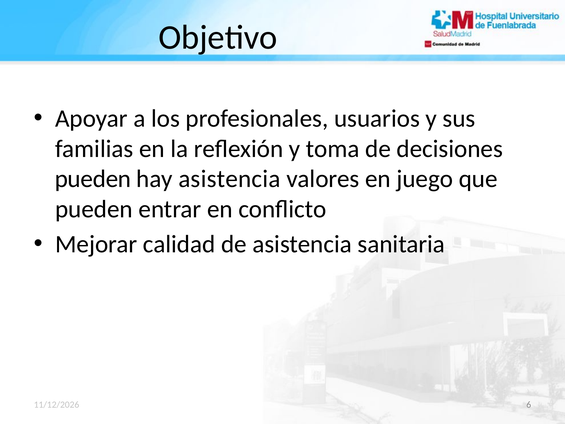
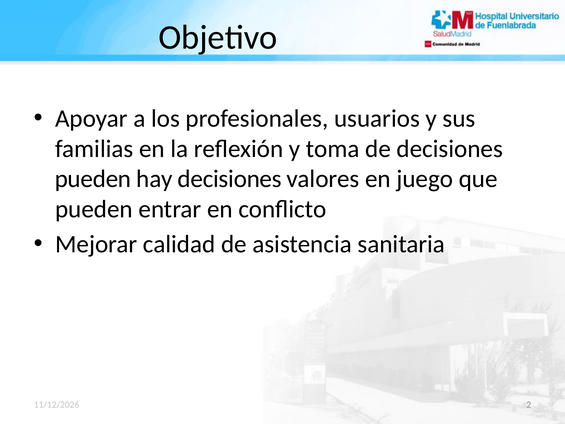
hay asistencia: asistencia -> decisiones
6: 6 -> 2
